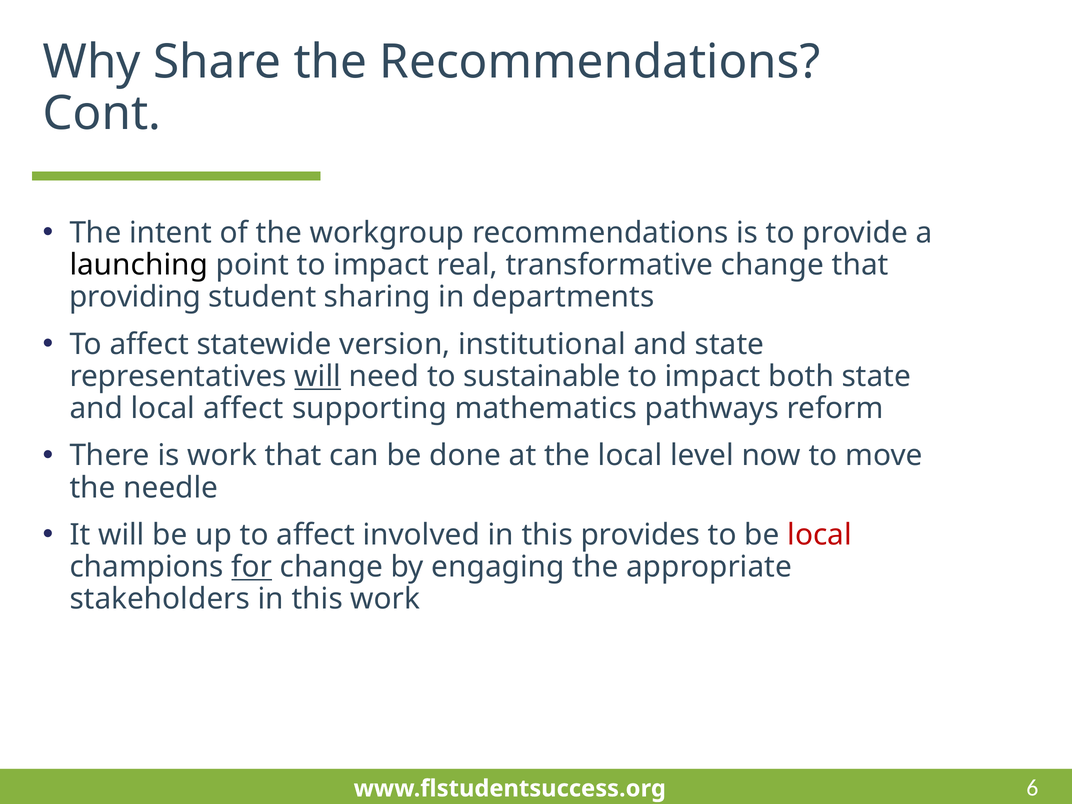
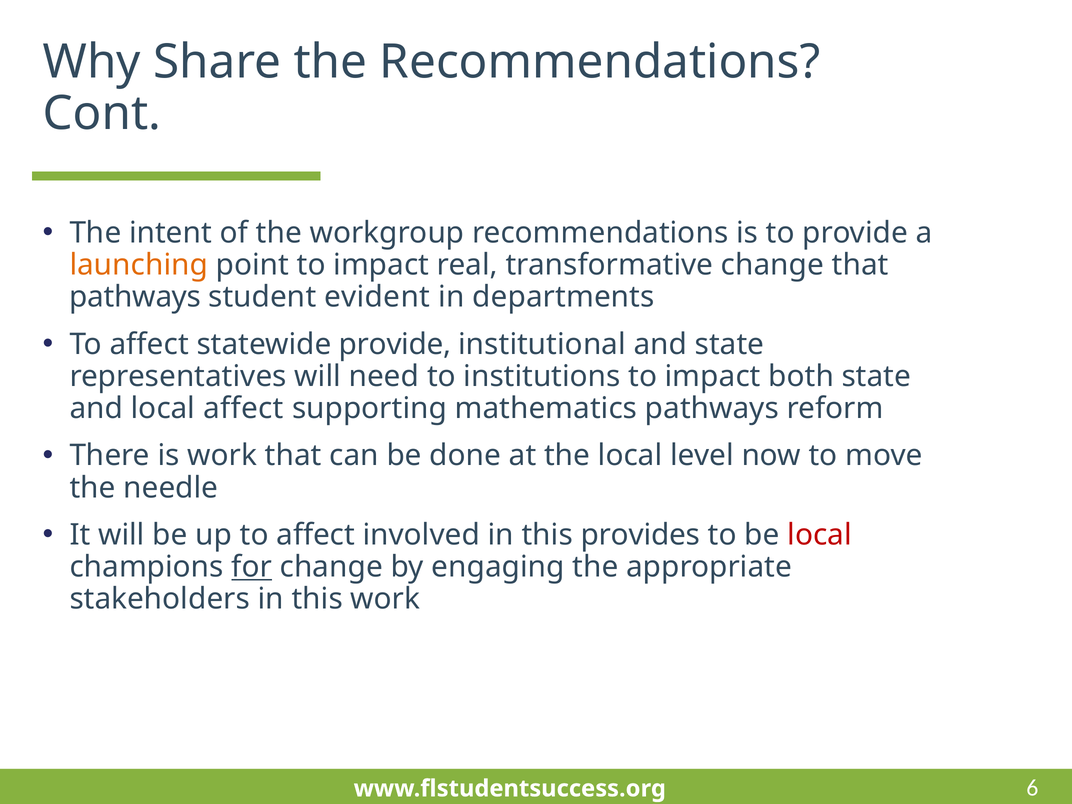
launching colour: black -> orange
providing at (135, 297): providing -> pathways
sharing: sharing -> evident
statewide version: version -> provide
will at (318, 376) underline: present -> none
sustainable: sustainable -> institutions
